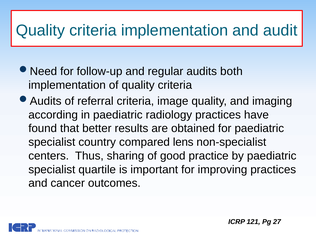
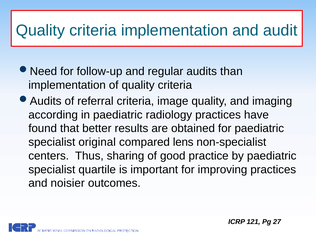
both: both -> than
country: country -> original
cancer: cancer -> noisier
